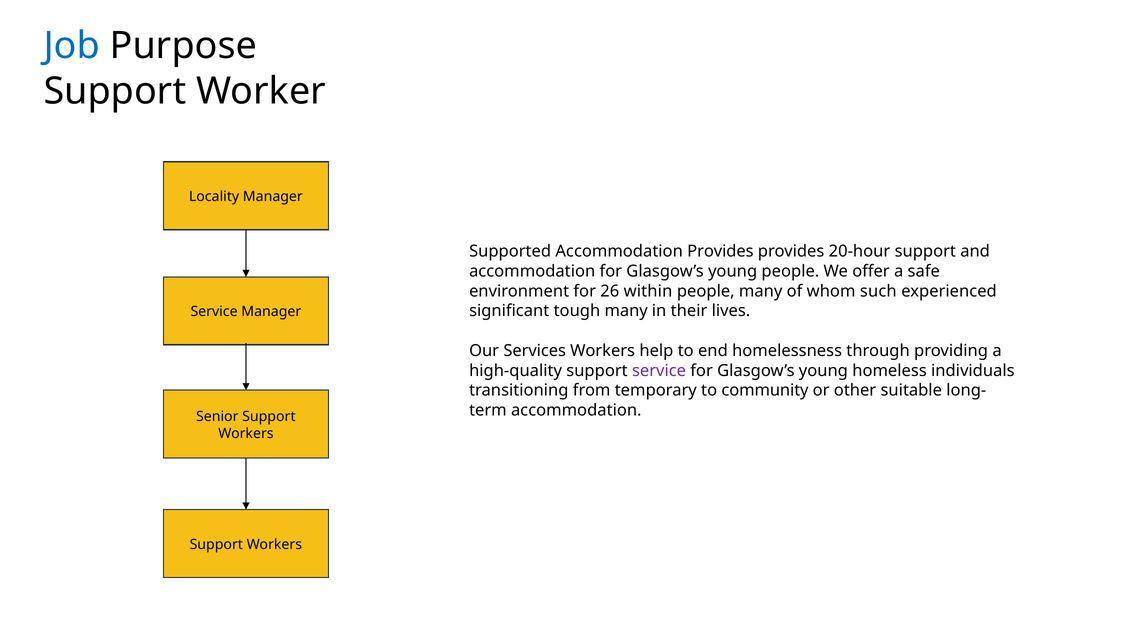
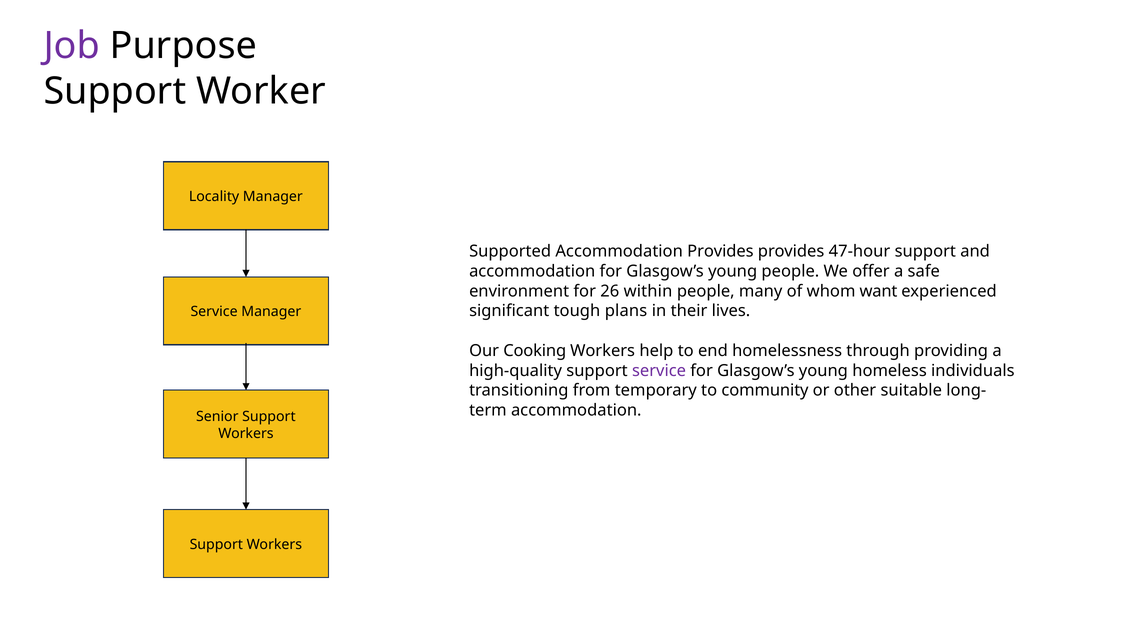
Job colour: blue -> purple
20-hour: 20-hour -> 47-hour
such: such -> want
tough many: many -> plans
Services: Services -> Cooking
